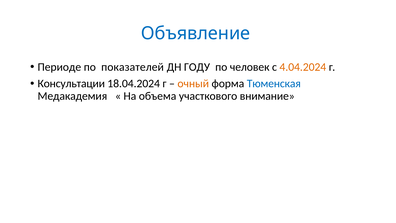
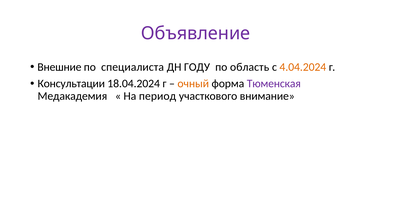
Объявление colour: blue -> purple
Периоде: Периоде -> Внешние
показателей: показателей -> специалиста
человек: человек -> область
Тюменская colour: blue -> purple
объема: объема -> период
